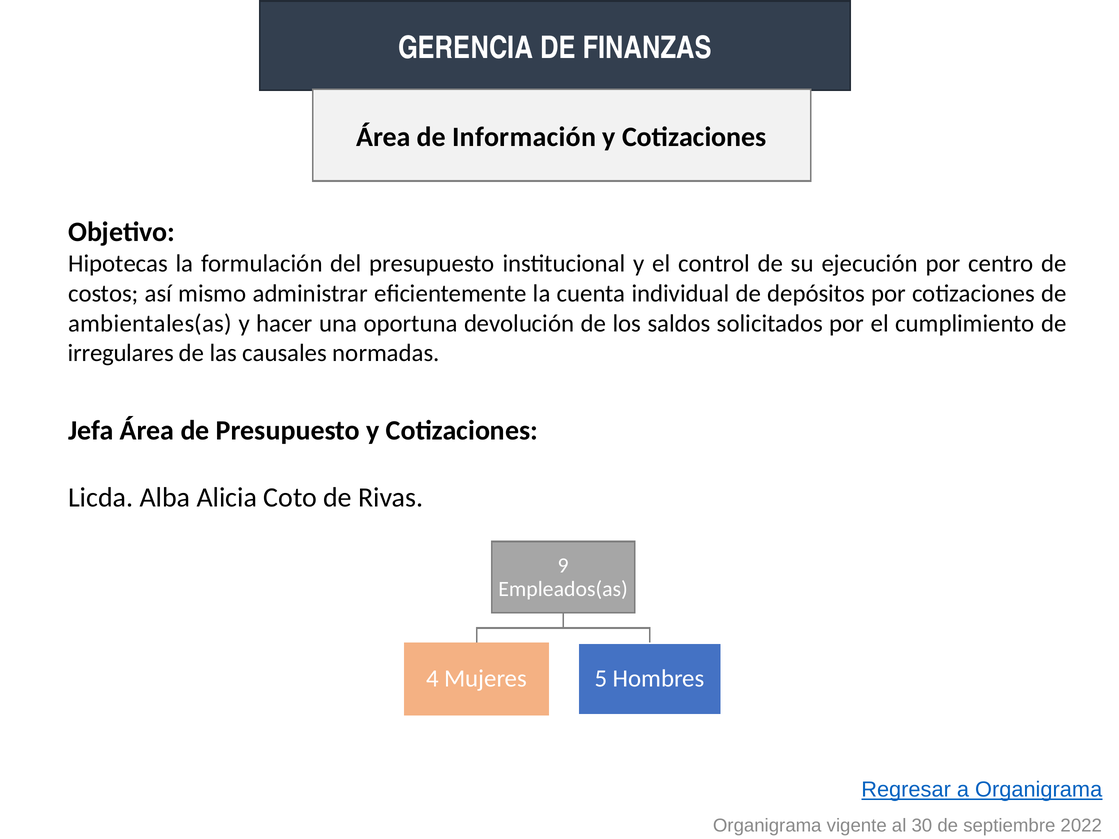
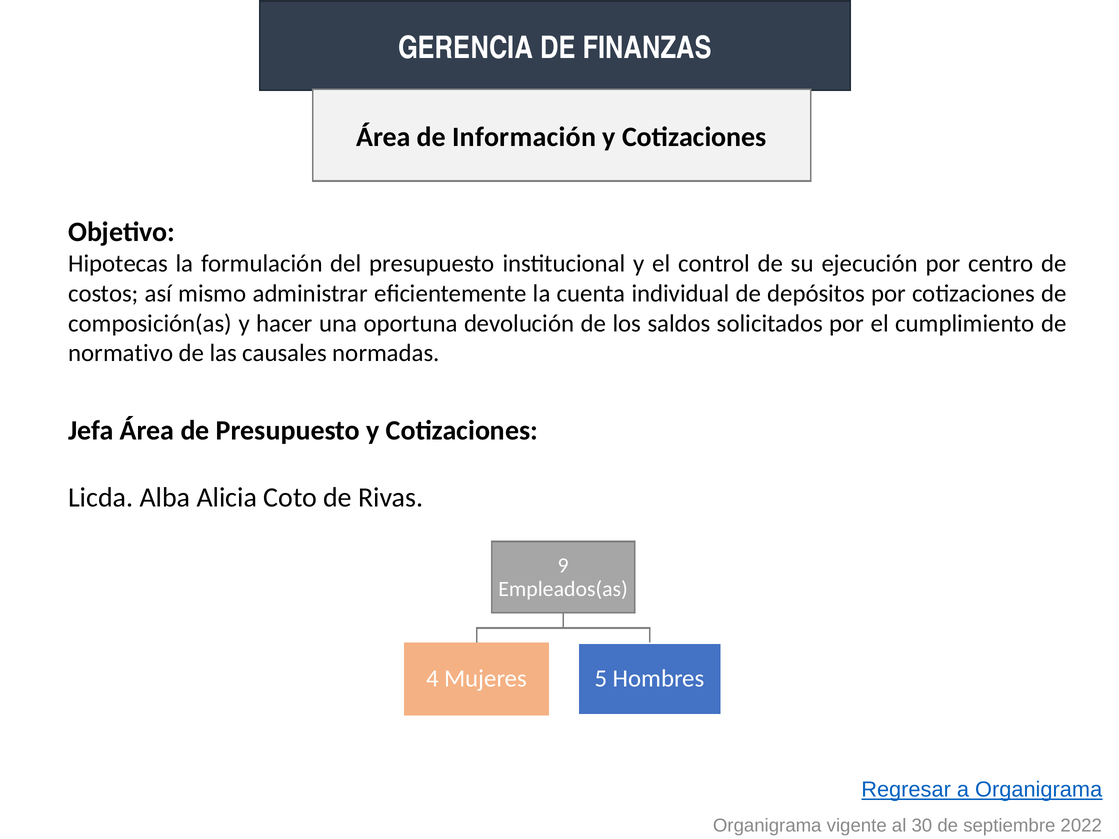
ambientales(as: ambientales(as -> composición(as
irregulares: irregulares -> normativo
